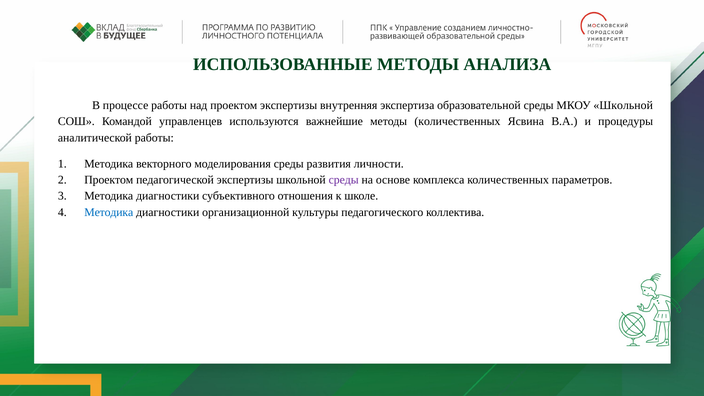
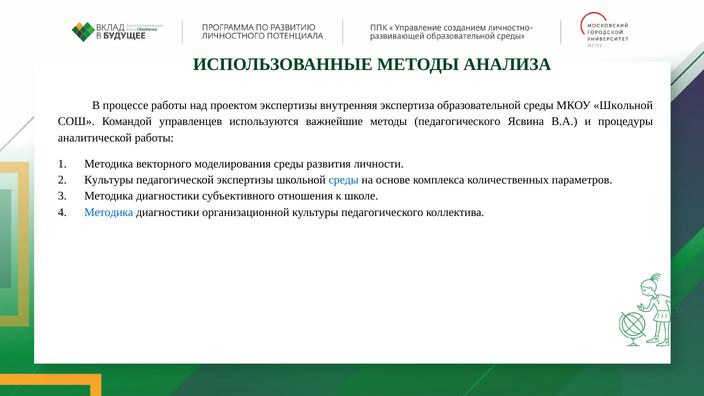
методы количественных: количественных -> педагогического
Проектом at (109, 180): Проектом -> Культуры
среды at (344, 180) colour: purple -> blue
